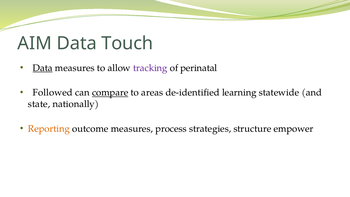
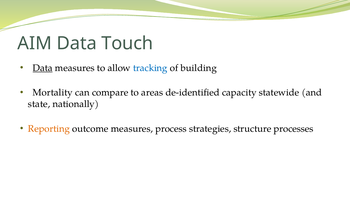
tracking colour: purple -> blue
perinatal: perinatal -> building
Followed: Followed -> Mortality
compare underline: present -> none
learning: learning -> capacity
empower: empower -> processes
